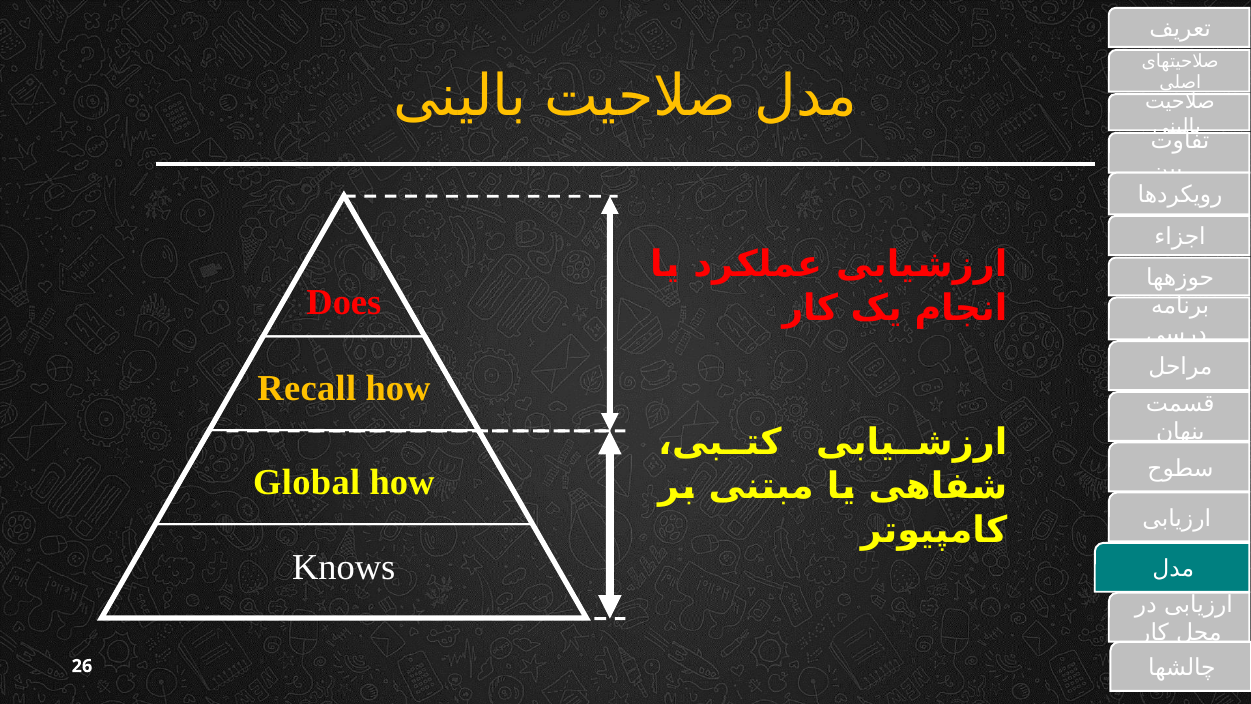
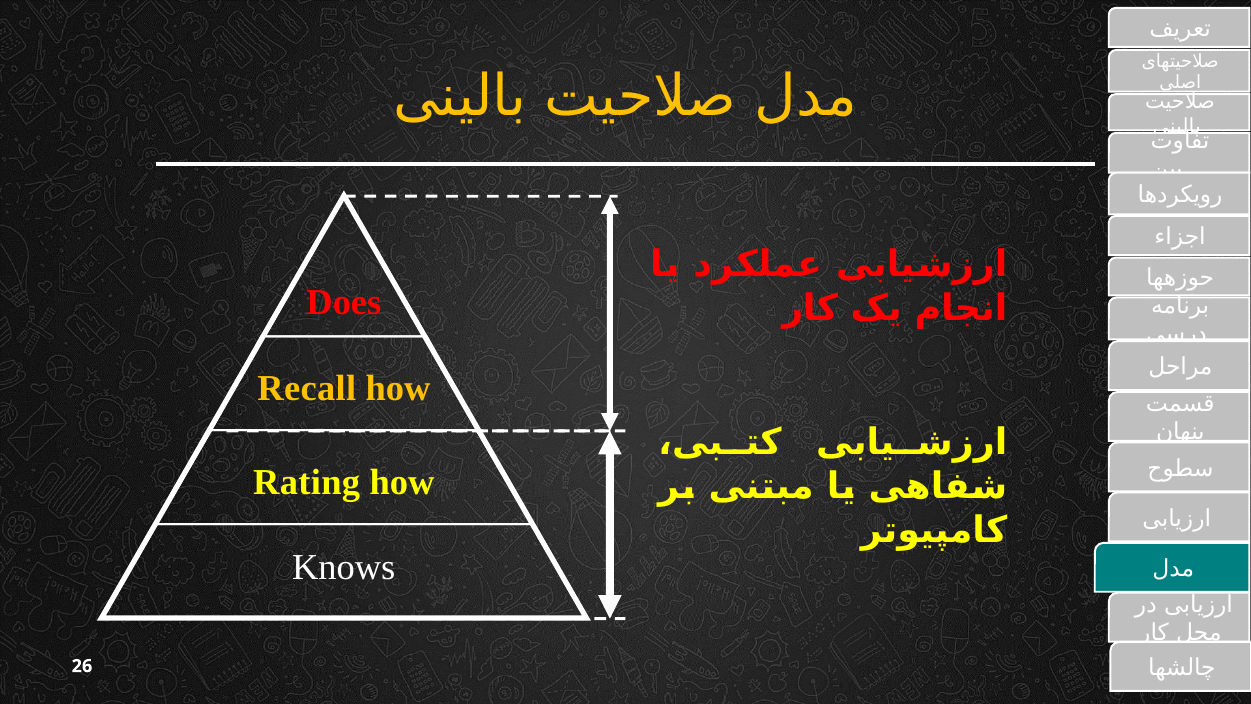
Global: Global -> Rating
